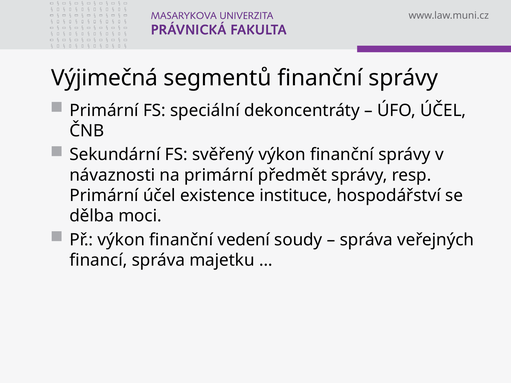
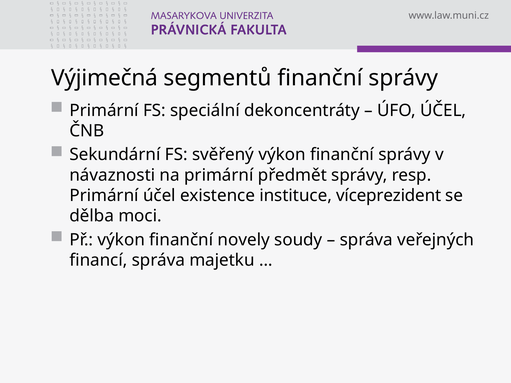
hospodářství: hospodářství -> víceprezident
vedení: vedení -> novely
